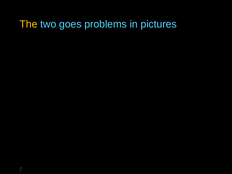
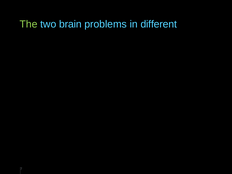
The colour: yellow -> light green
goes: goes -> brain
pictures: pictures -> different
